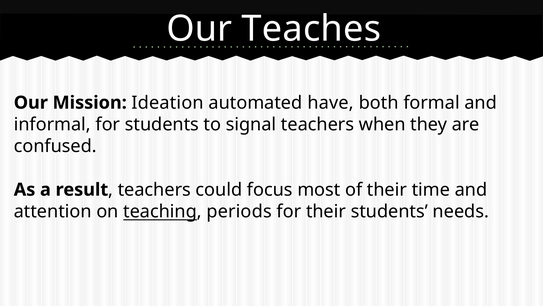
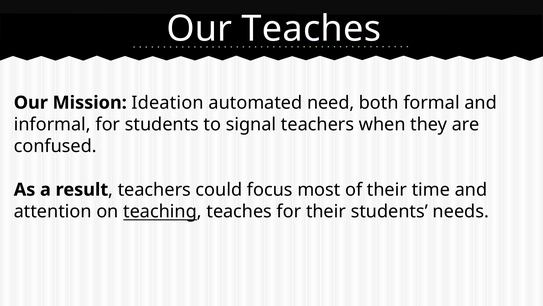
have: have -> need
teaching periods: periods -> teaches
